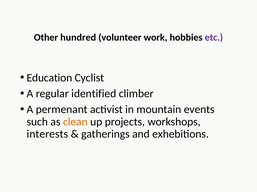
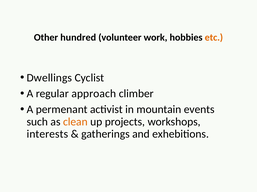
etc colour: purple -> orange
Education: Education -> Dwellings
identified: identified -> approach
